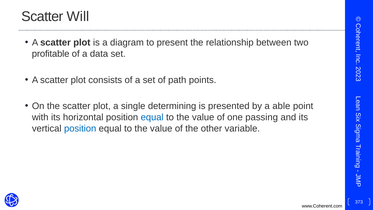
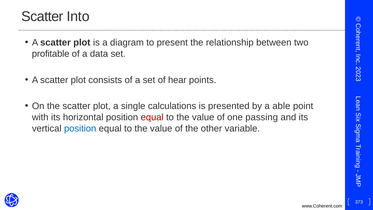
Will: Will -> Into
path: path -> hear
determining: determining -> calculations
equal at (152, 117) colour: blue -> red
